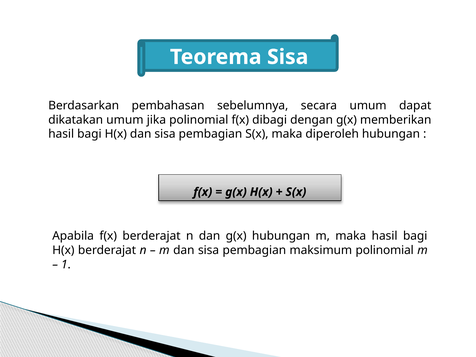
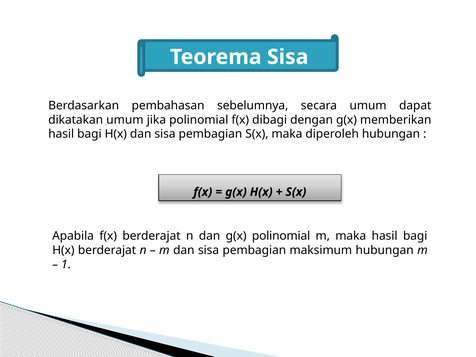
g(x hubungan: hubungan -> polinomial
maksimum polinomial: polinomial -> hubungan
